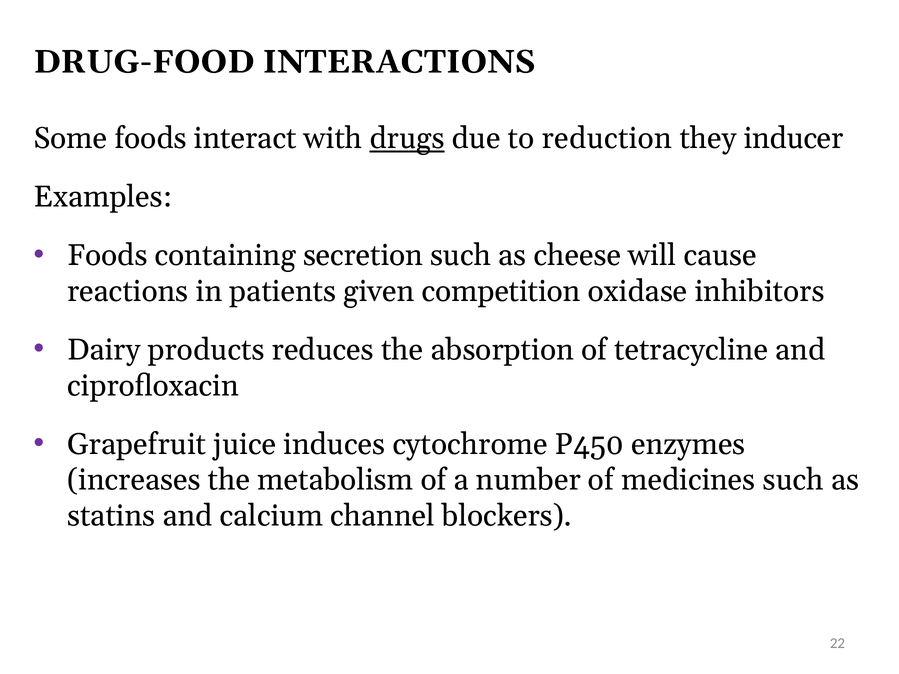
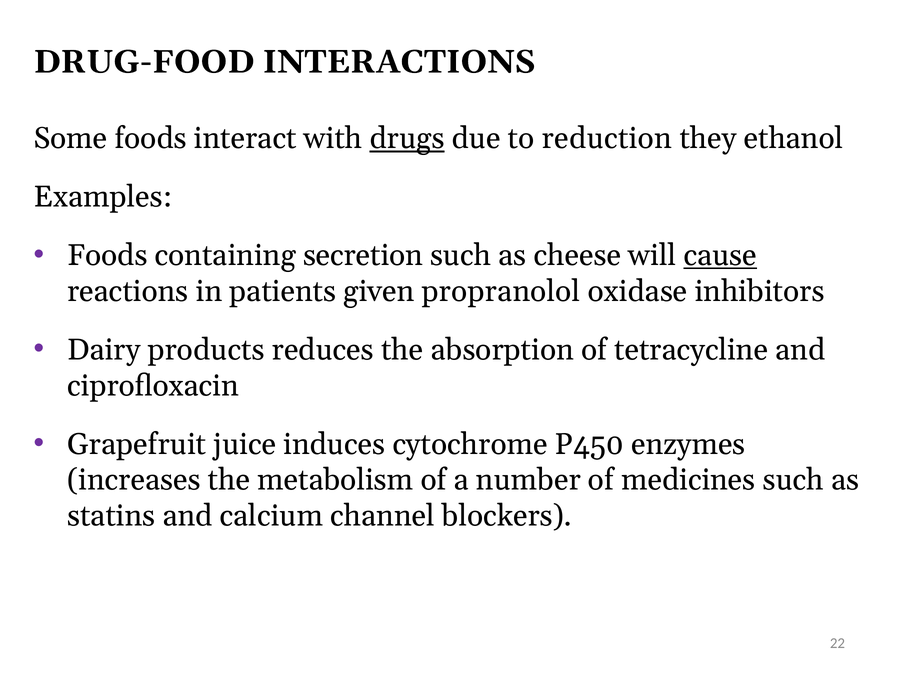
inducer: inducer -> ethanol
cause underline: none -> present
competition: competition -> propranolol
